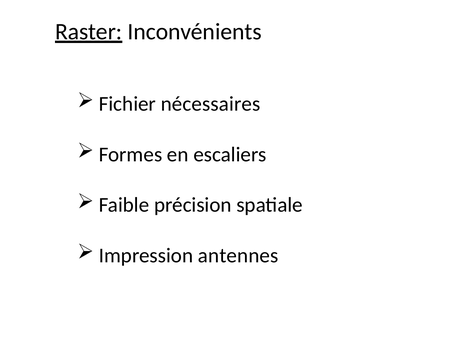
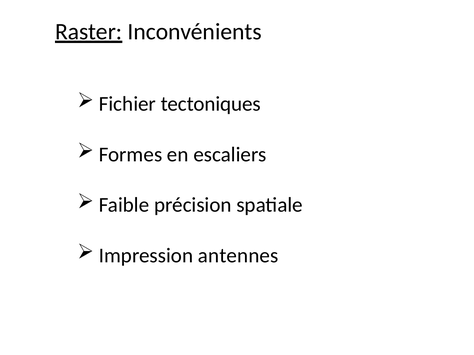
nécessaires: nécessaires -> tectoniques
